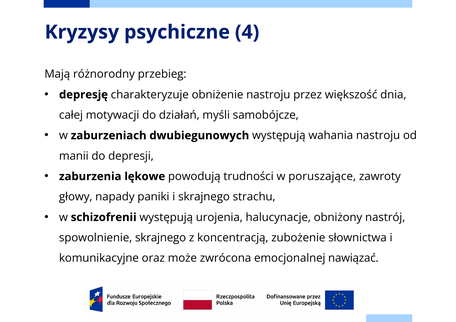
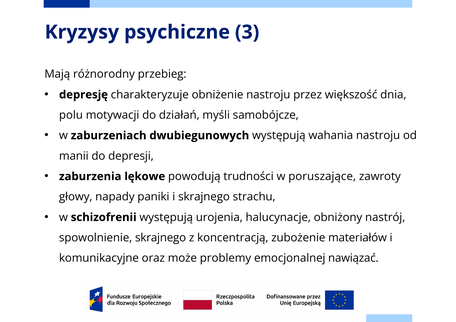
4: 4 -> 3
całej: całej -> polu
słownictwa: słownictwa -> materiałów
zwrócona: zwrócona -> problemy
